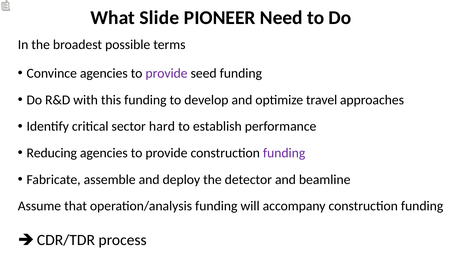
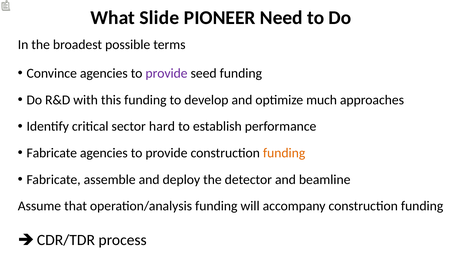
travel: travel -> much
Reducing at (52, 153): Reducing -> Fabricate
funding at (284, 153) colour: purple -> orange
